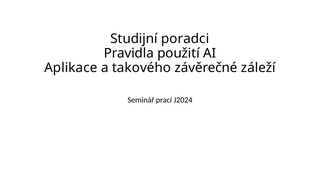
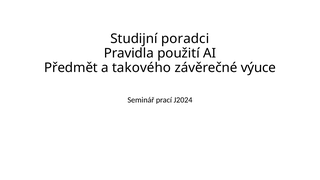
Aplikace: Aplikace -> Předmět
záleží: záleží -> výuce
